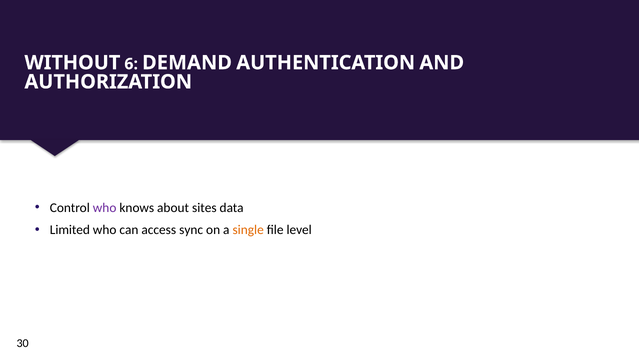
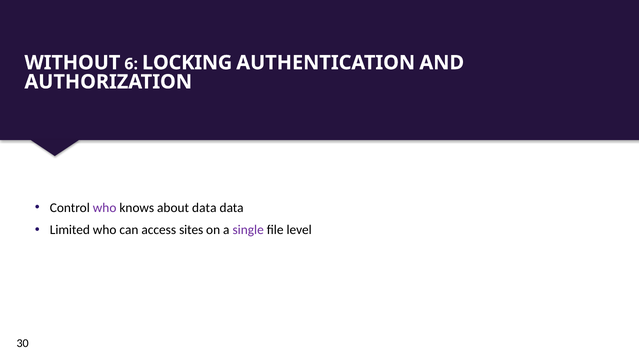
DEMAND: DEMAND -> LOCKING
about sites: sites -> data
sync: sync -> sites
single colour: orange -> purple
